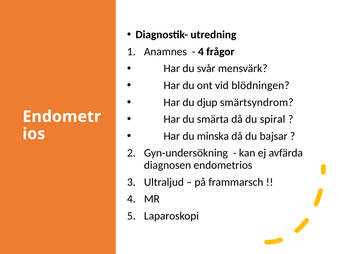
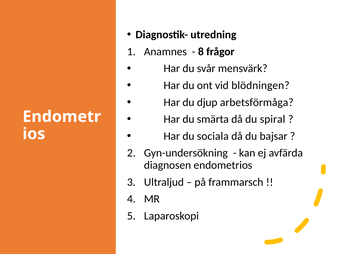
4 at (201, 52): 4 -> 8
smärtsyndrom: smärtsyndrom -> arbetsförmåga
minska: minska -> sociala
